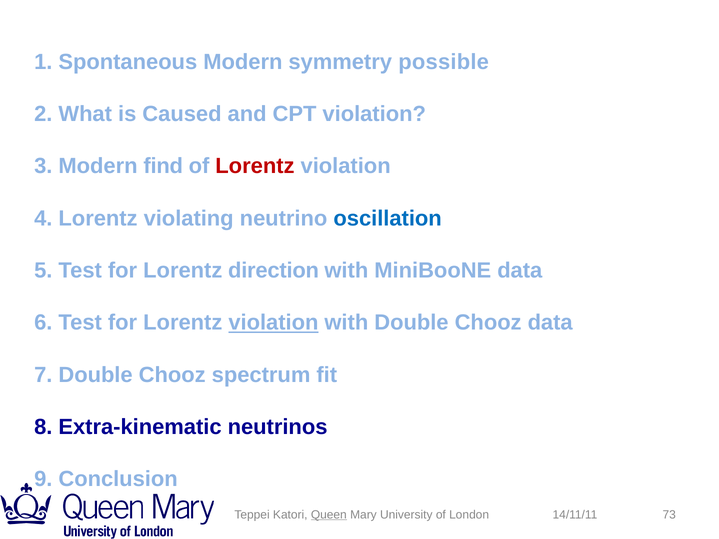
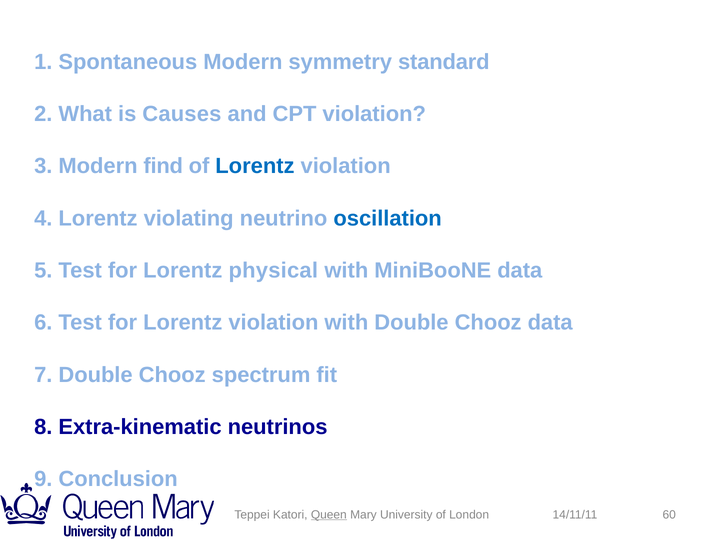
possible: possible -> standard
Caused: Caused -> Causes
Lorentz at (255, 166) colour: red -> blue
direction: direction -> physical
violation at (273, 323) underline: present -> none
73: 73 -> 60
